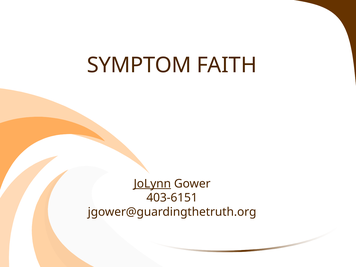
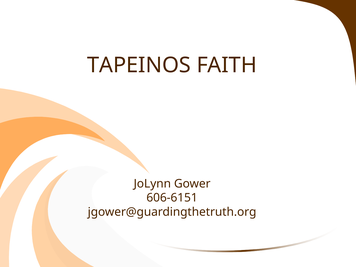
SYMPTOM: SYMPTOM -> TAPEINOS
JoLynn underline: present -> none
403-6151: 403-6151 -> 606-6151
